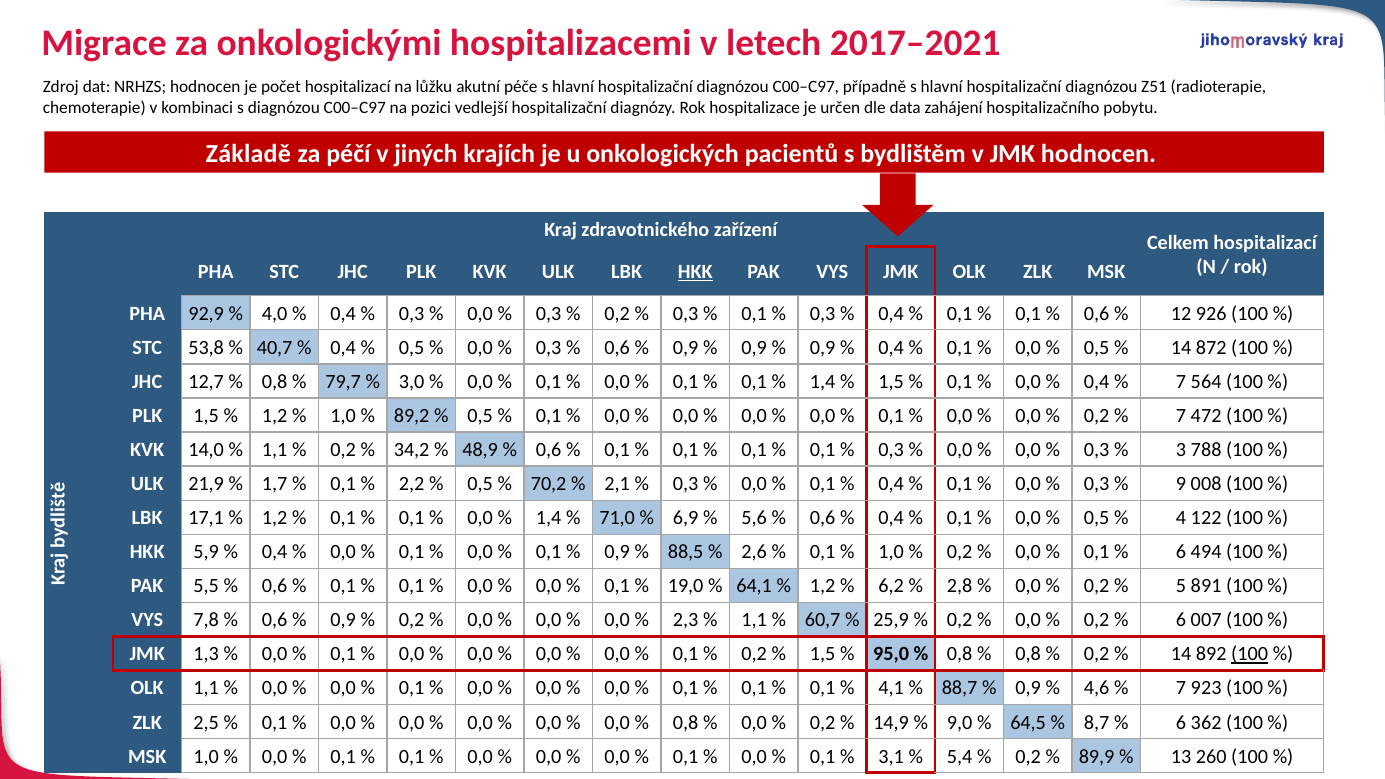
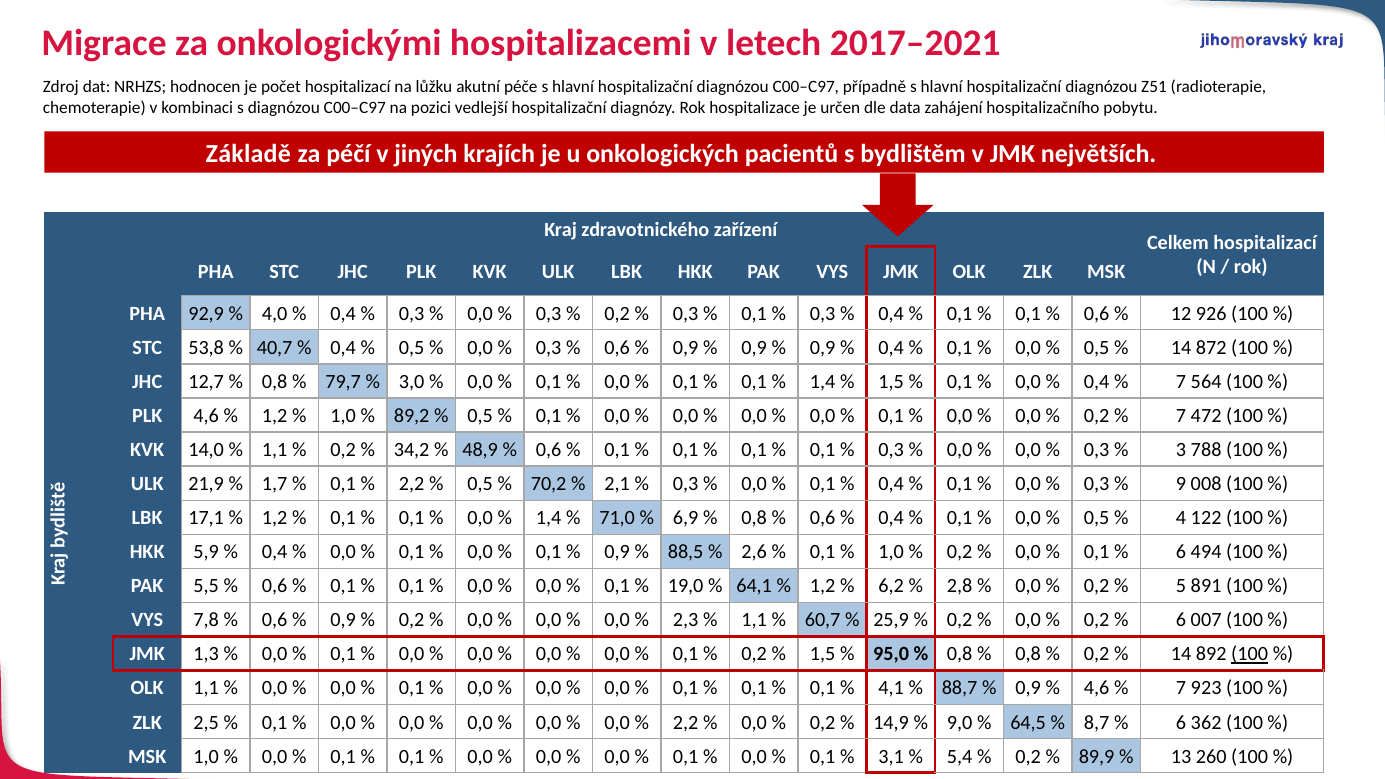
JMK hodnocen: hodnocen -> největších
HKK at (695, 272) underline: present -> none
PLK 1,5: 1,5 -> 4,6
5,6 at (754, 518): 5,6 -> 0,8
0,8 at (686, 722): 0,8 -> 2,2
